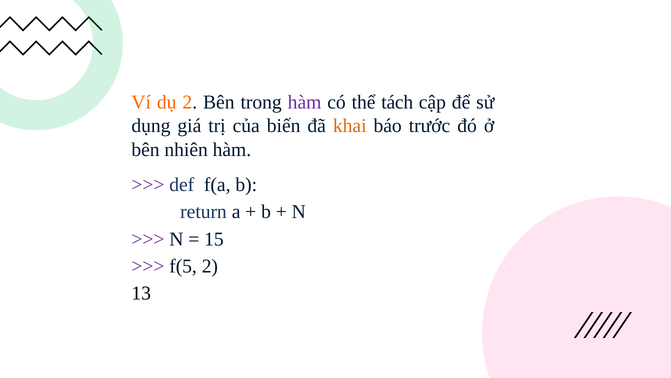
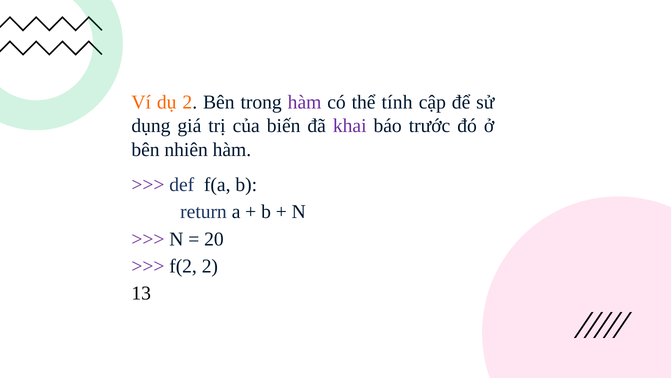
tách: tách -> tính
khai colour: orange -> purple
15: 15 -> 20
f(5: f(5 -> f(2
